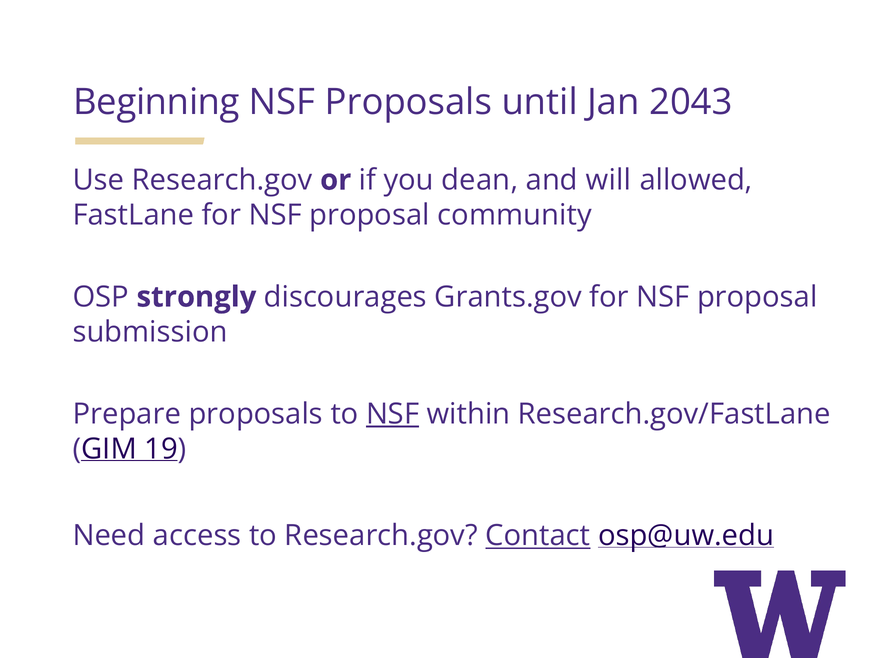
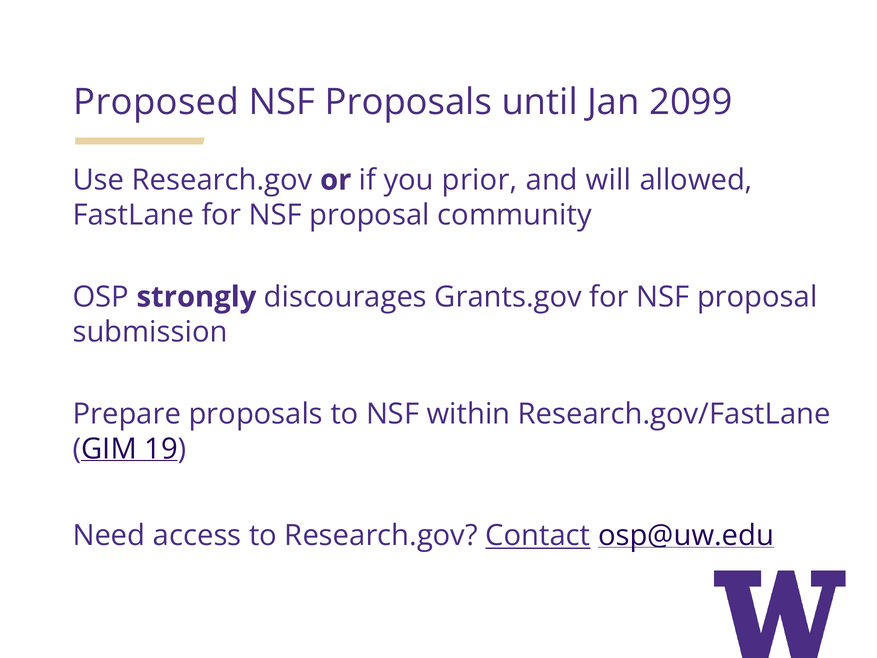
Beginning: Beginning -> Proposed
2043: 2043 -> 2099
dean: dean -> prior
NSF at (393, 414) underline: present -> none
